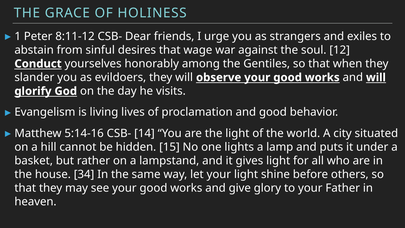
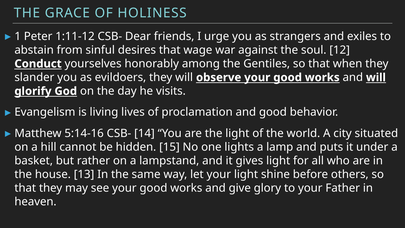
8:11-12: 8:11-12 -> 1:11-12
34: 34 -> 13
